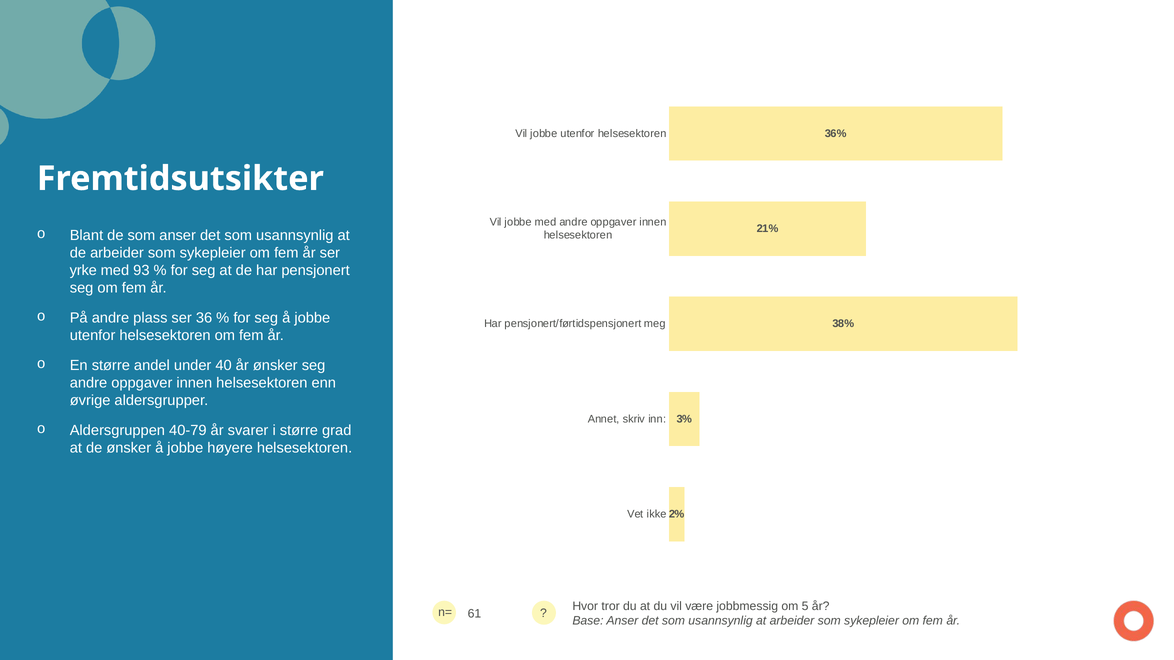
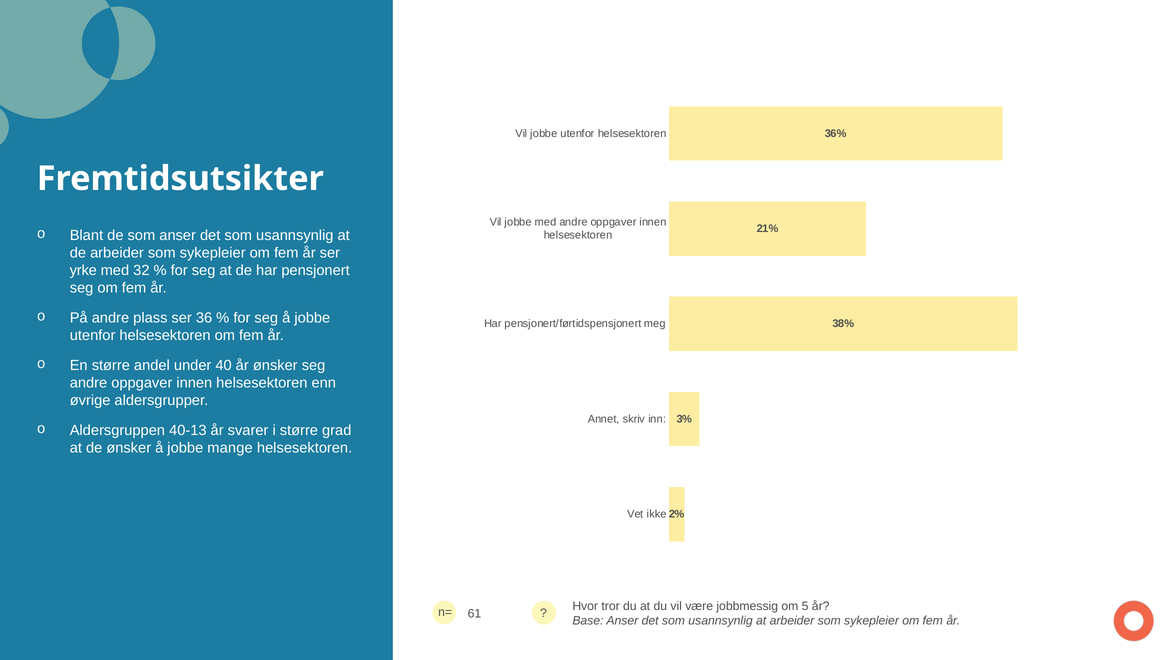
93: 93 -> 32
40-79: 40-79 -> 40-13
høyere: høyere -> mange
